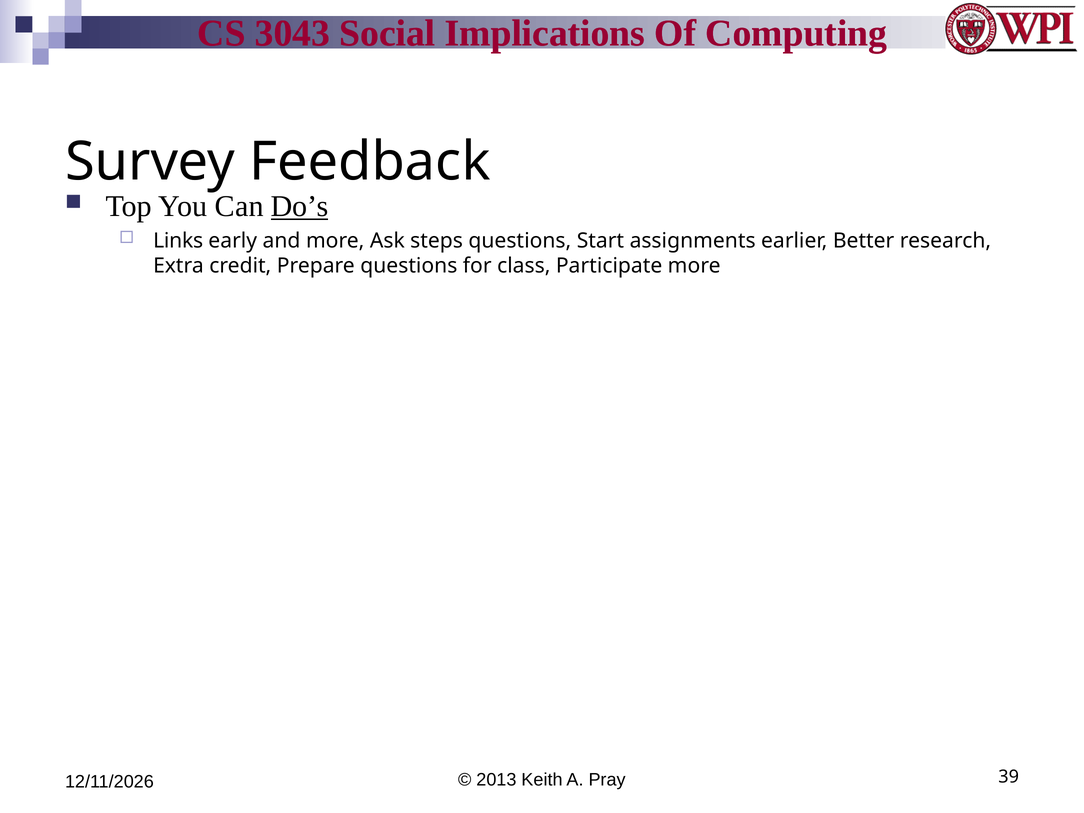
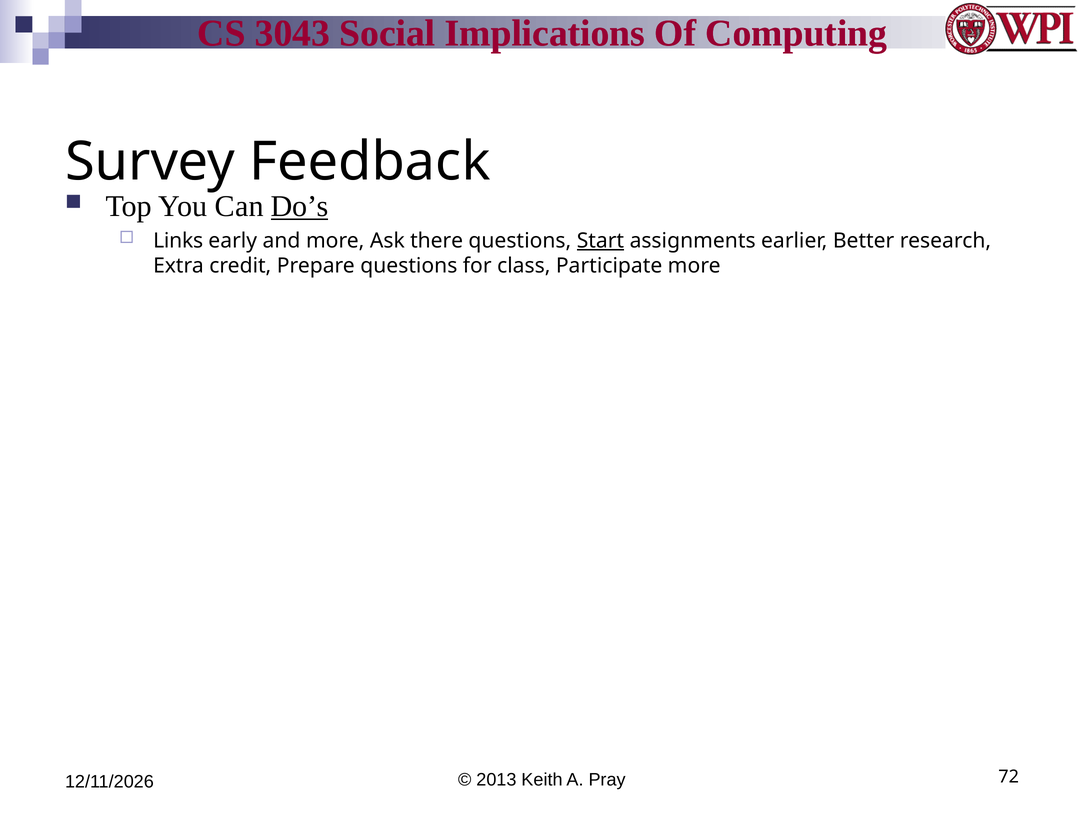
steps: steps -> there
Start underline: none -> present
39: 39 -> 72
